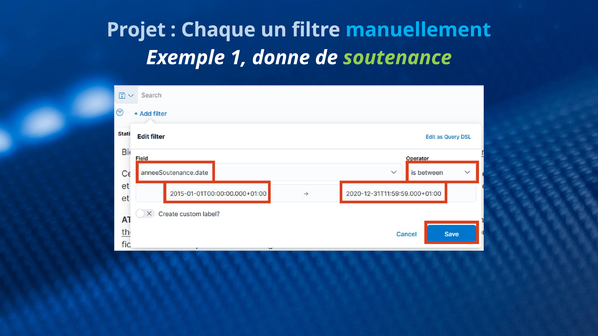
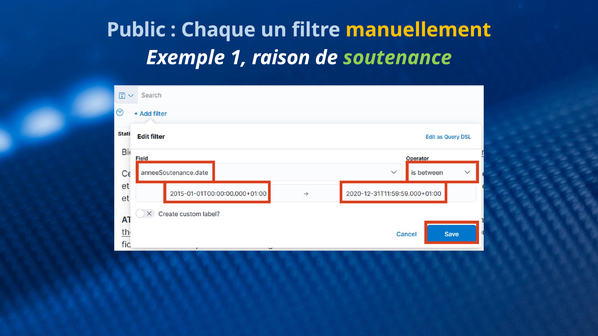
Projet: Projet -> Public
manuellement colour: light blue -> yellow
donne: donne -> raison
